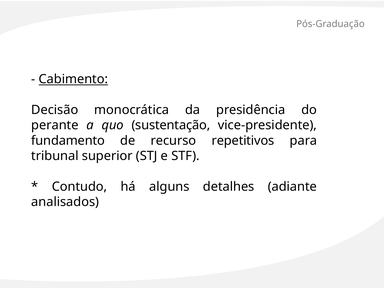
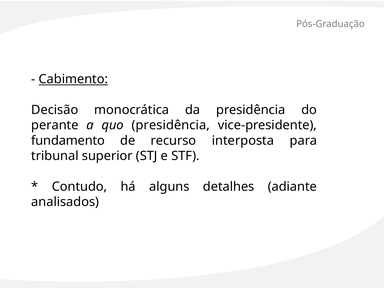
quo sustentação: sustentação -> presidência
repetitivos: repetitivos -> interposta
